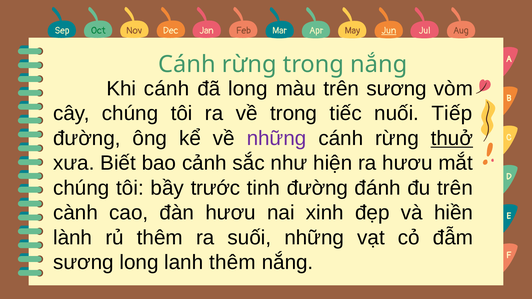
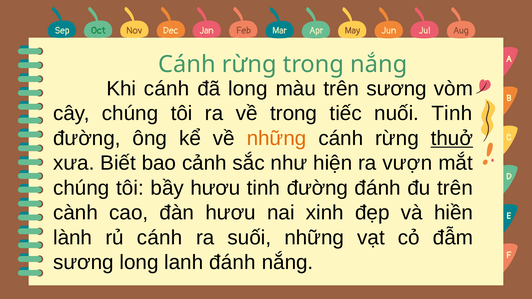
Jun underline: present -> none
nuối Tiếp: Tiếp -> Tinh
những at (277, 138) colour: purple -> orange
ra hươu: hươu -> vượn
bầy trước: trước -> hươu
rủ thêm: thêm -> cánh
lanh thêm: thêm -> đánh
